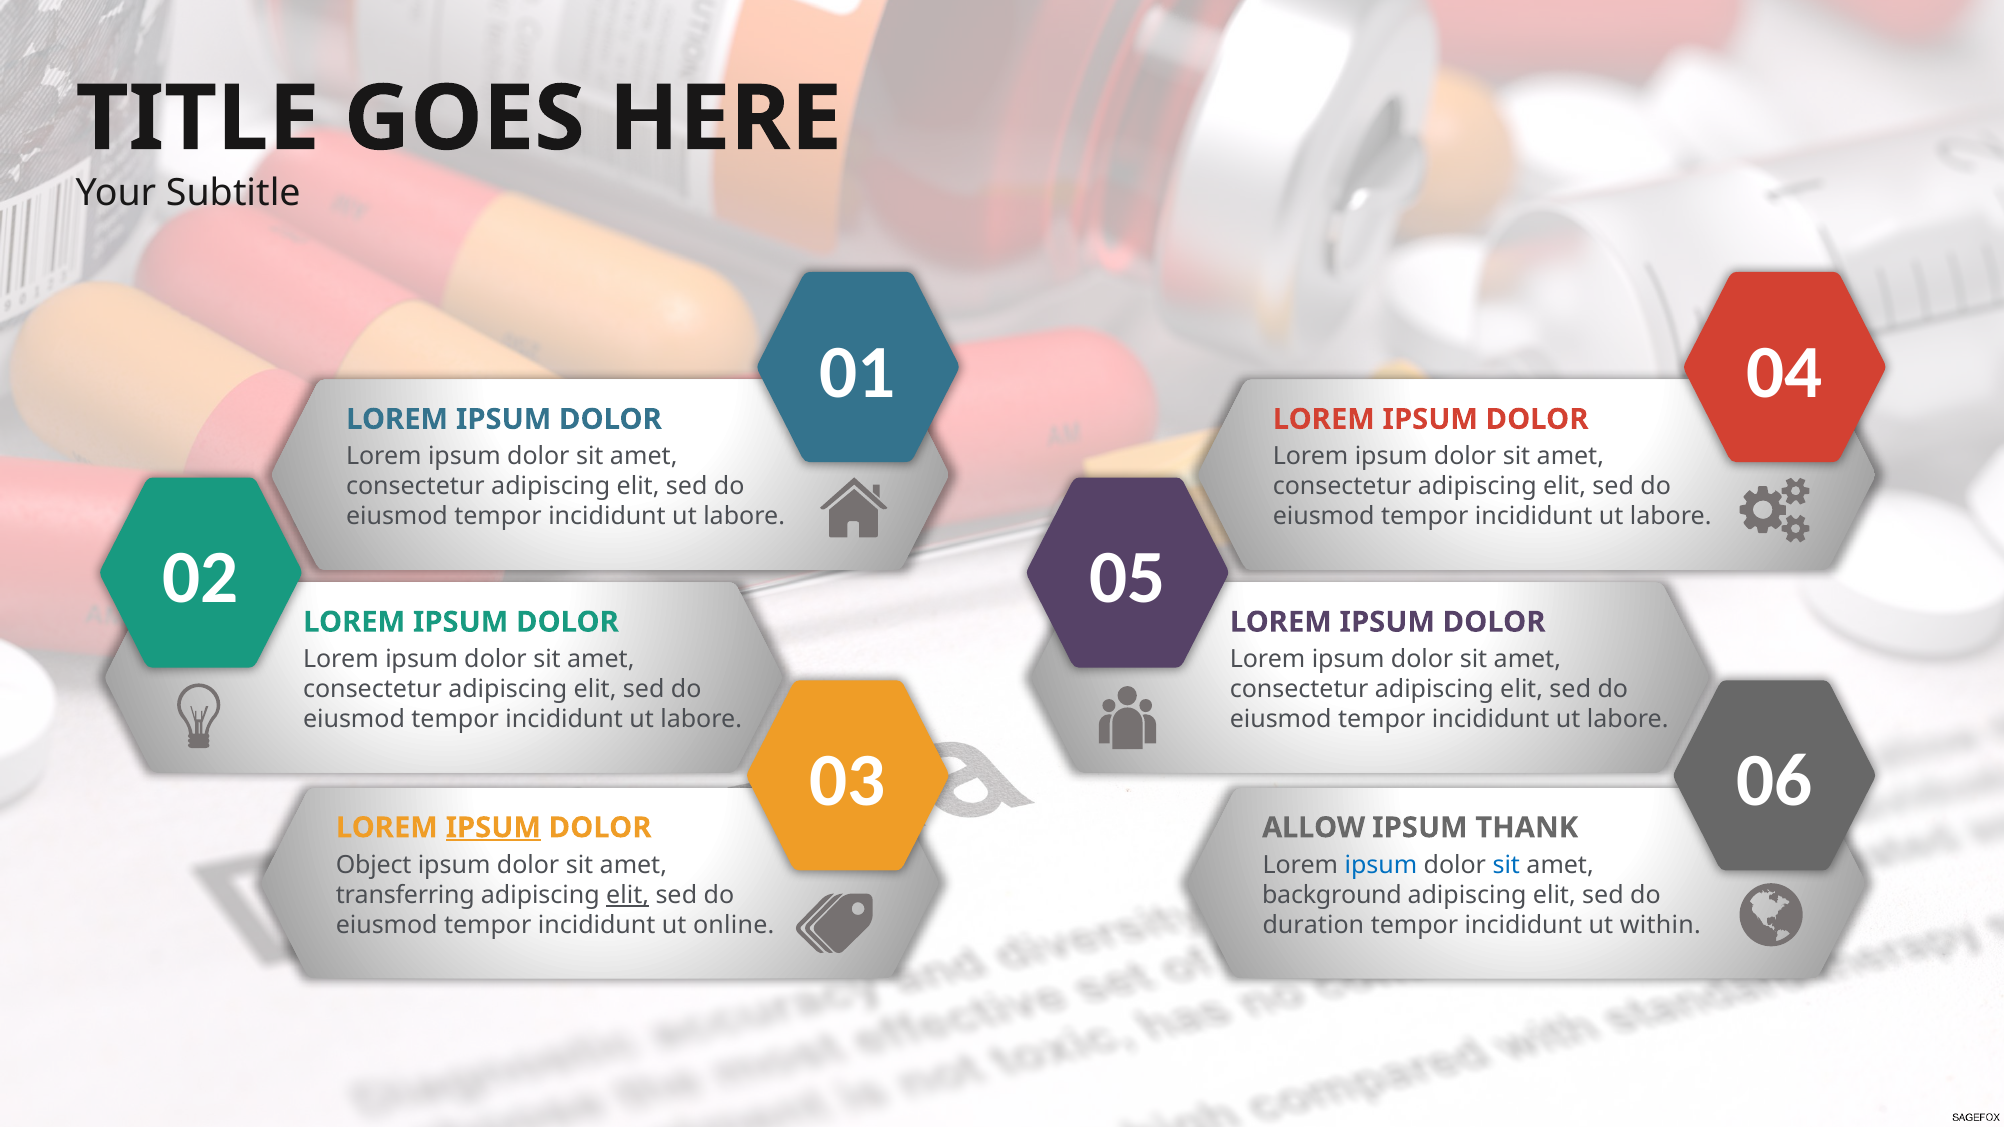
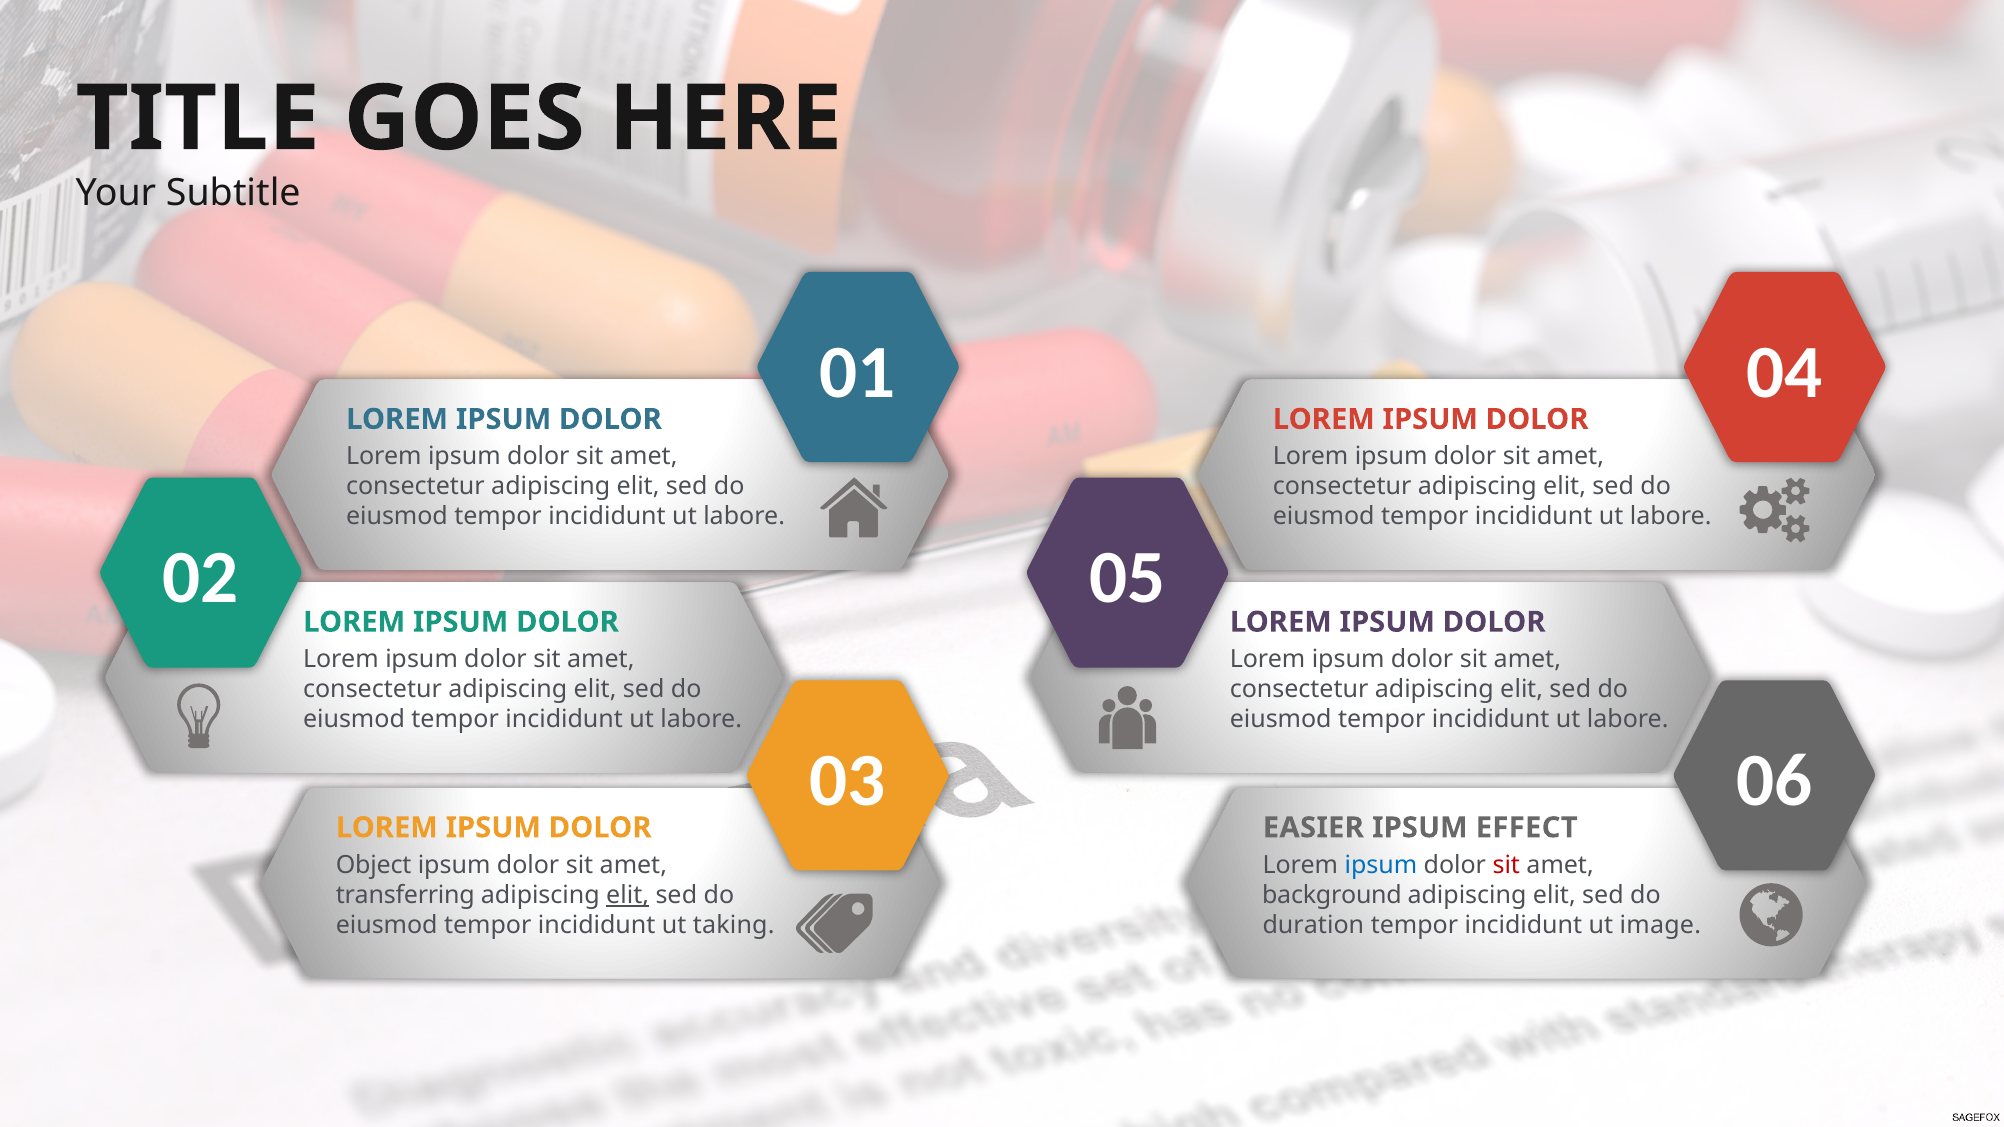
IPSUM at (493, 828) underline: present -> none
ALLOW: ALLOW -> EASIER
THANK: THANK -> EFFECT
sit at (1506, 865) colour: blue -> red
online: online -> taking
within: within -> image
